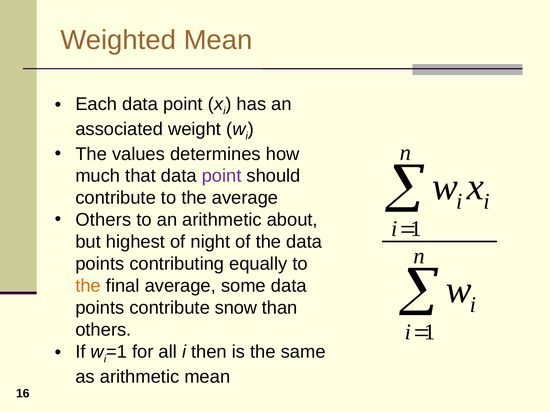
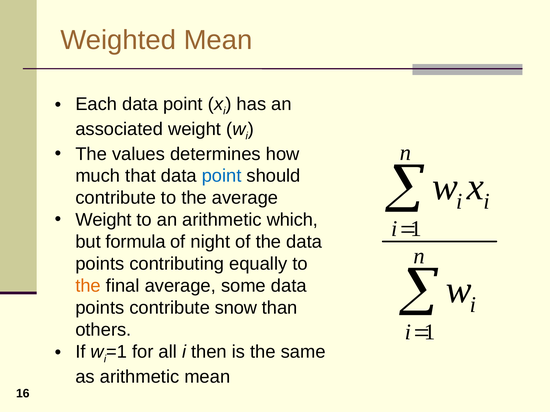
point at (222, 176) colour: purple -> blue
Others at (103, 220): Others -> Weight
about: about -> which
highest: highest -> formula
